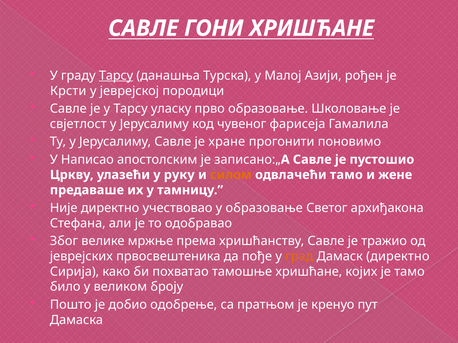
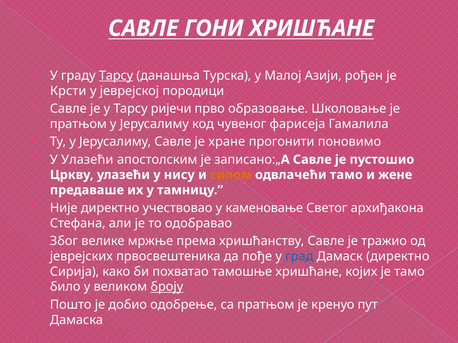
уласку: уласку -> ријечи
свјетлост at (78, 124): свјетлост -> пратњом
У Написао: Написао -> Улазећи
руку: руку -> нису
у образовање: образовање -> каменовање
град colour: orange -> blue
броју underline: none -> present
